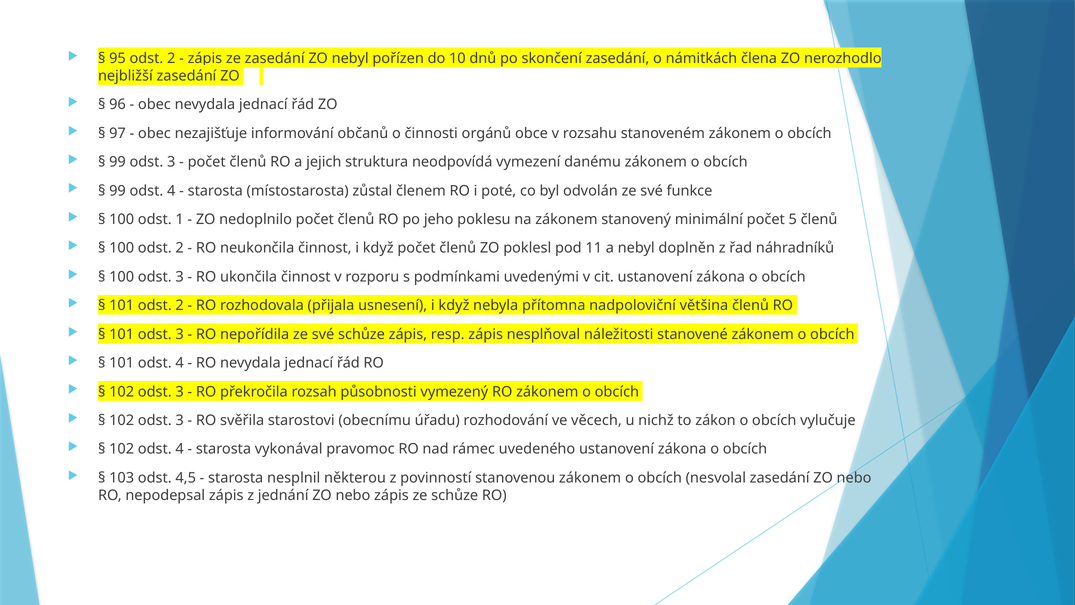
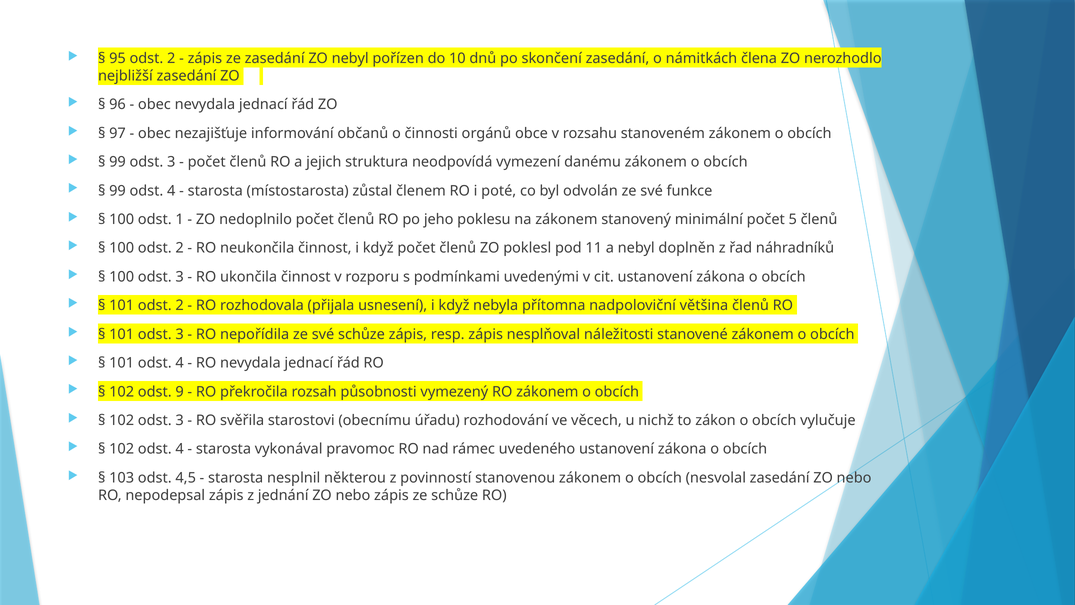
3 at (180, 391): 3 -> 9
